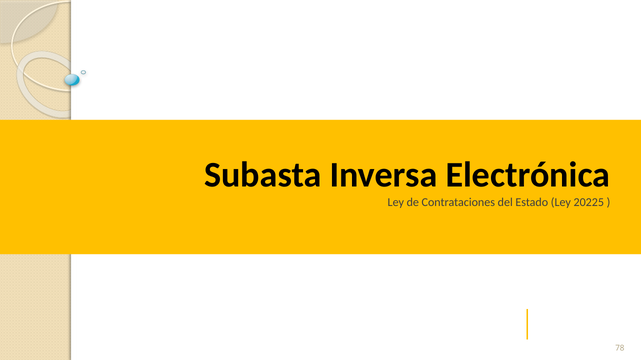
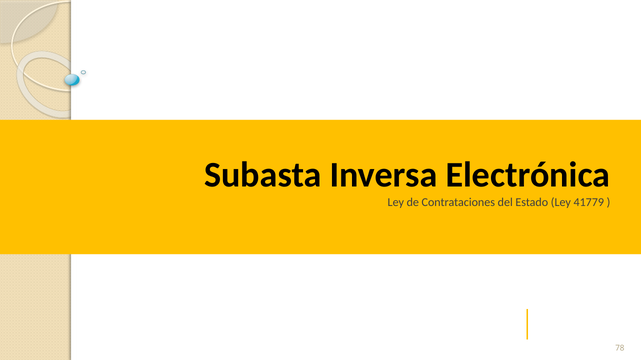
20225: 20225 -> 41779
